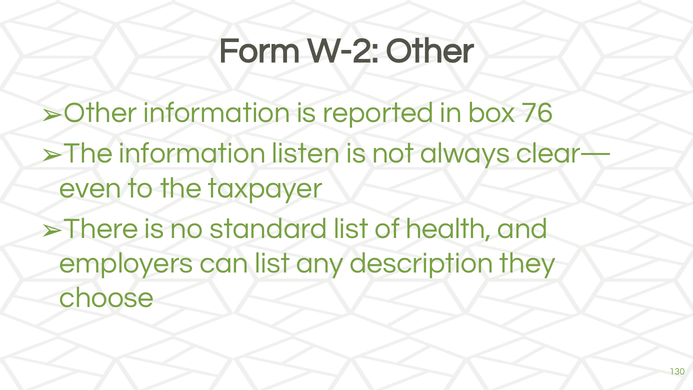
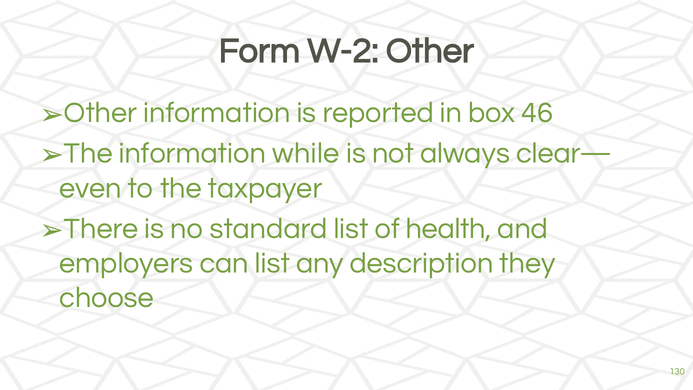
76: 76 -> 46
listen: listen -> while
